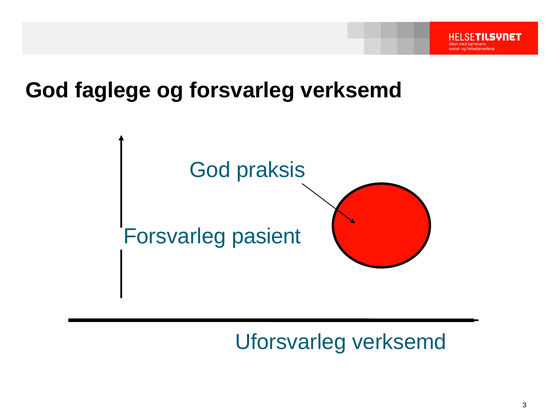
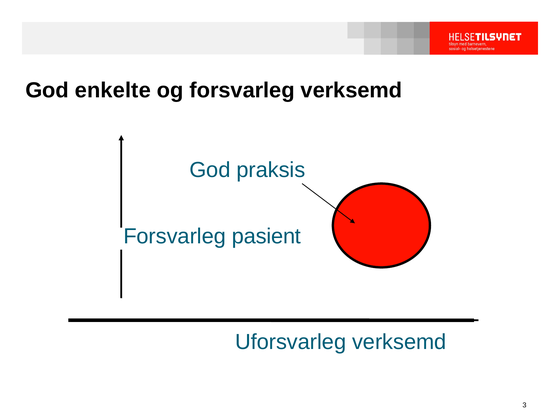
faglege: faglege -> enkelte
